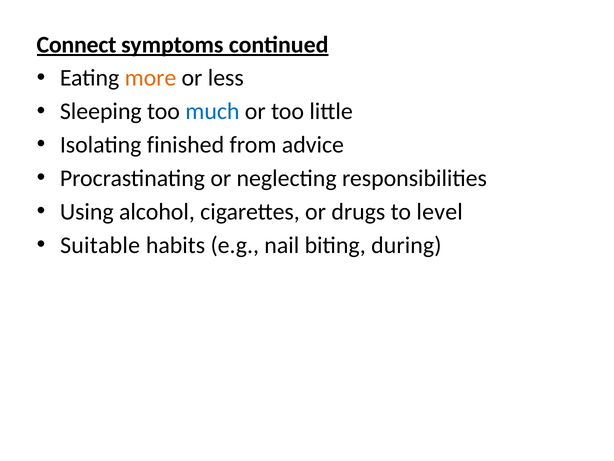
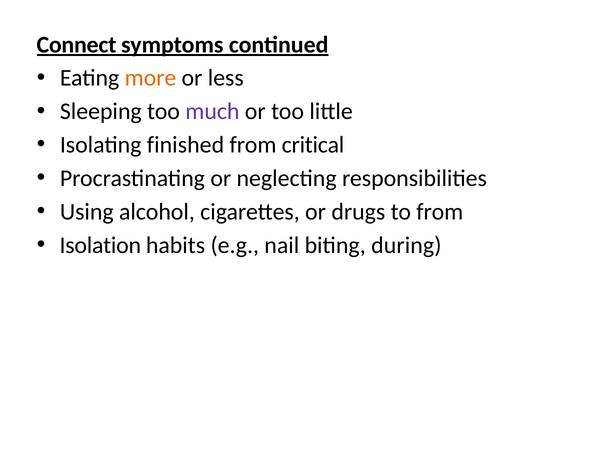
much colour: blue -> purple
advice: advice -> critical
to level: level -> from
Suitable: Suitable -> Isolation
